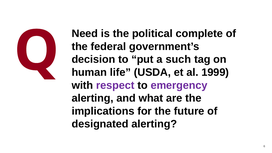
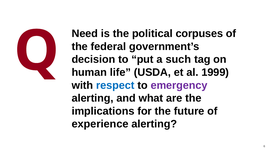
complete: complete -> corpuses
respect colour: purple -> blue
designated: designated -> experience
